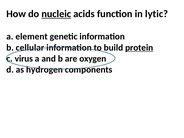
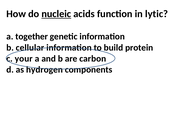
element: element -> together
protein underline: present -> none
virus: virus -> your
oxygen: oxygen -> carbon
